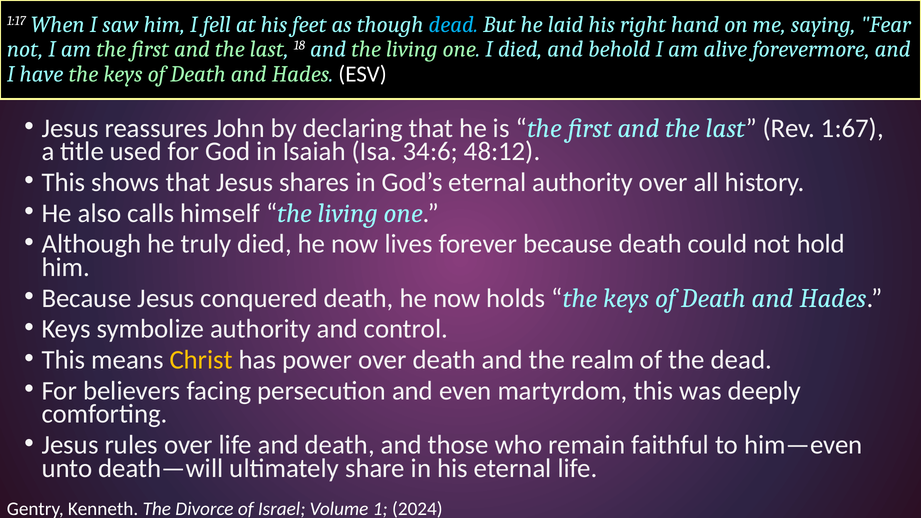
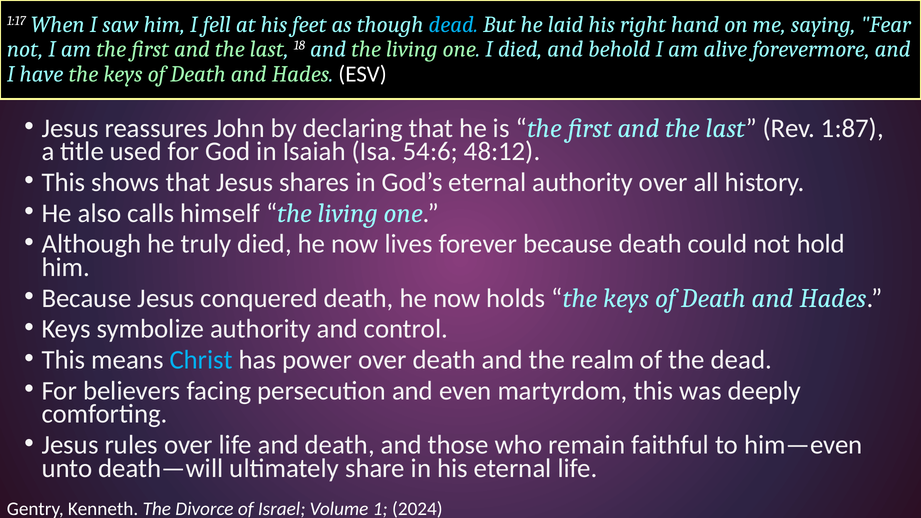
1:67: 1:67 -> 1:87
34:6: 34:6 -> 54:6
Christ colour: yellow -> light blue
